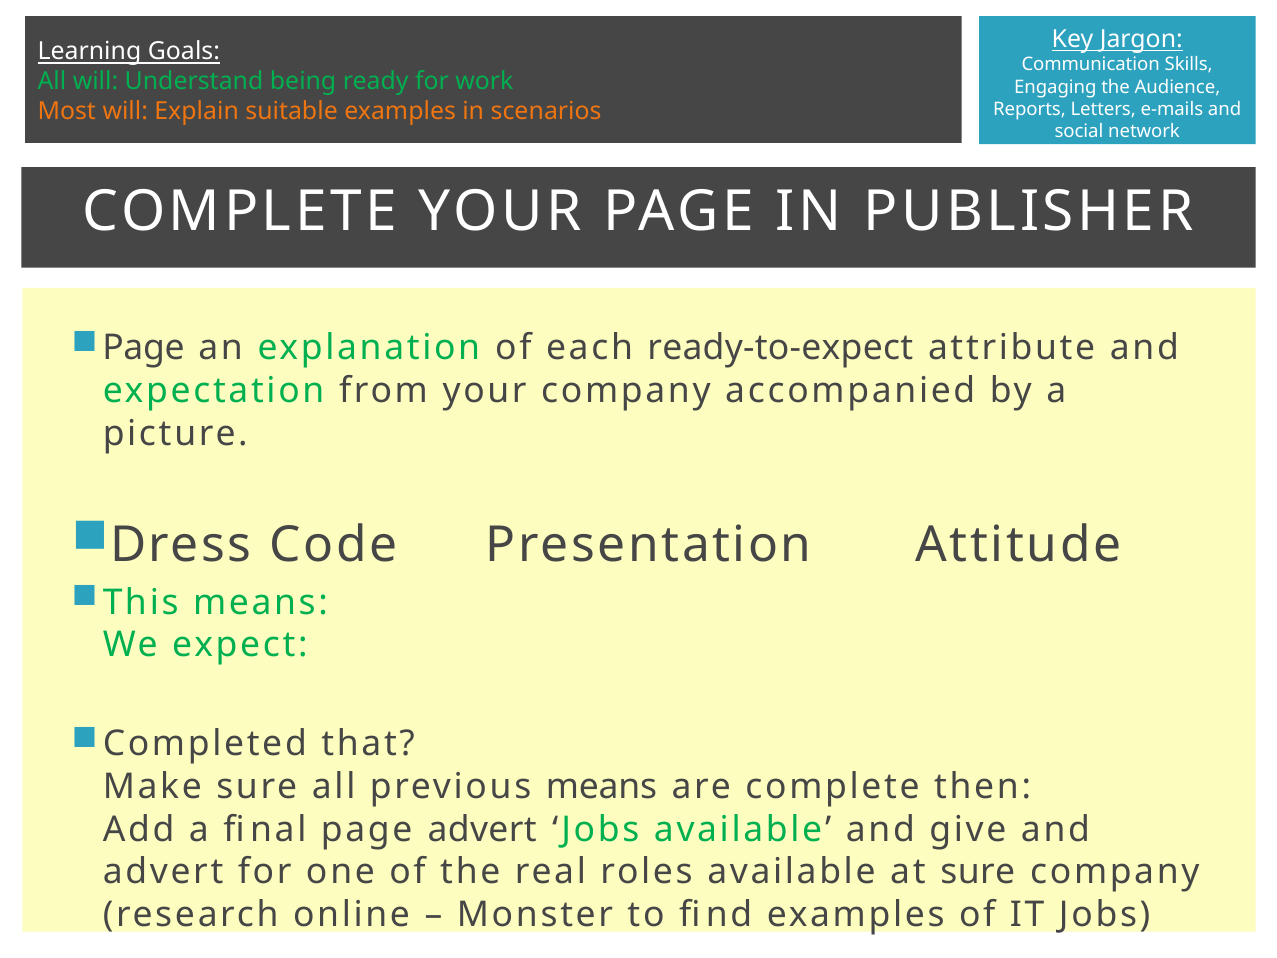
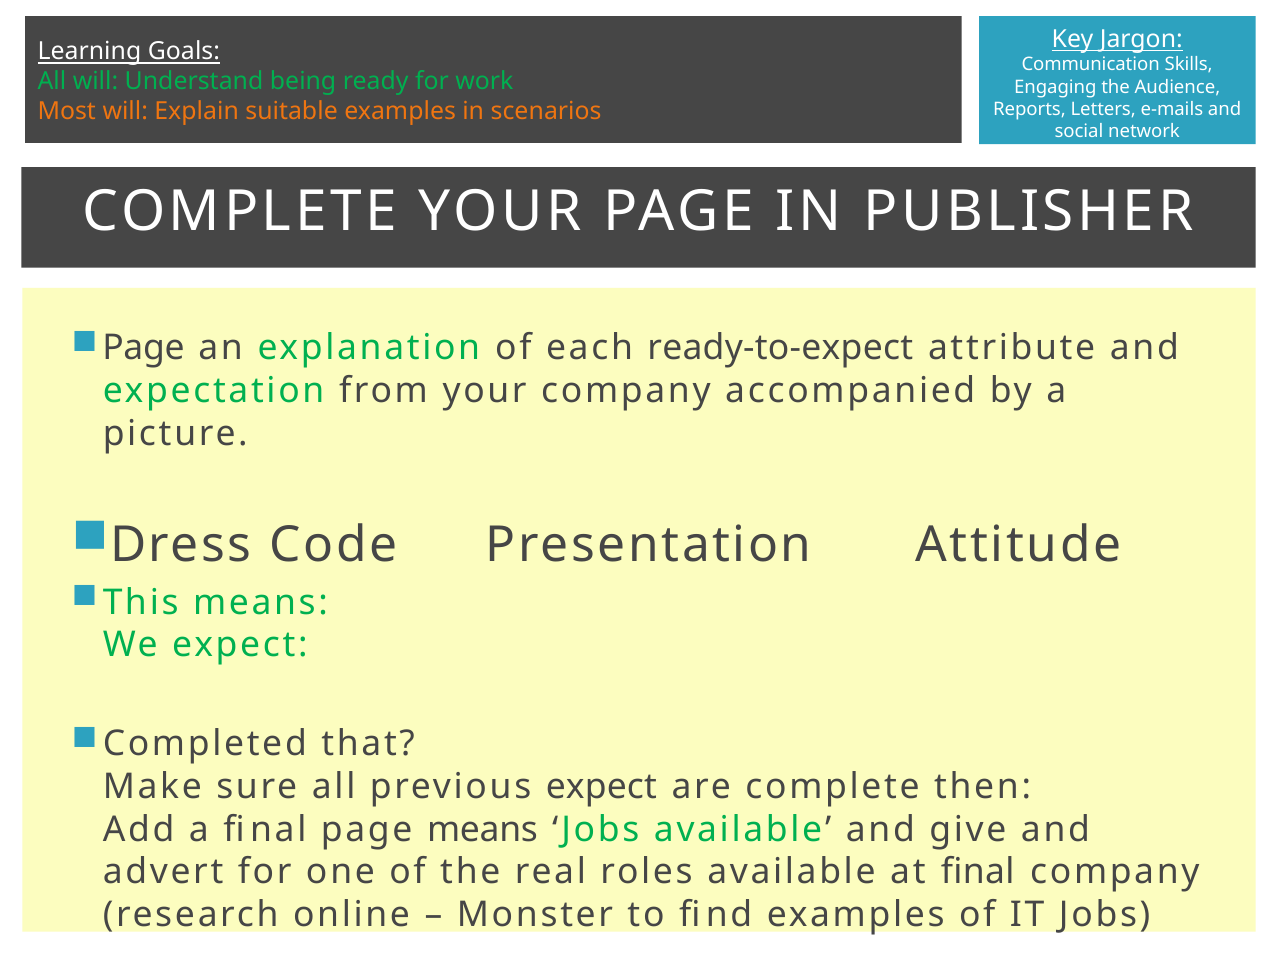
previous means: means -> expect
page advert: advert -> means
at sure: sure -> final
